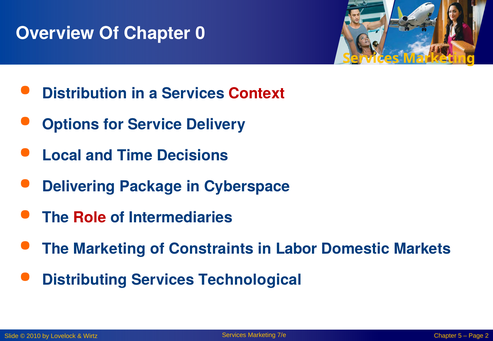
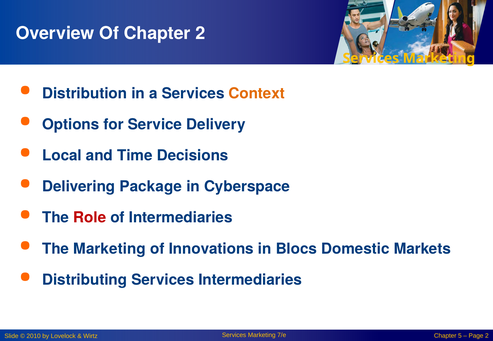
Chapter 0: 0 -> 2
Context colour: red -> orange
Constraints: Constraints -> Innovations
Labor: Labor -> Blocs
Services Technological: Technological -> Intermediaries
